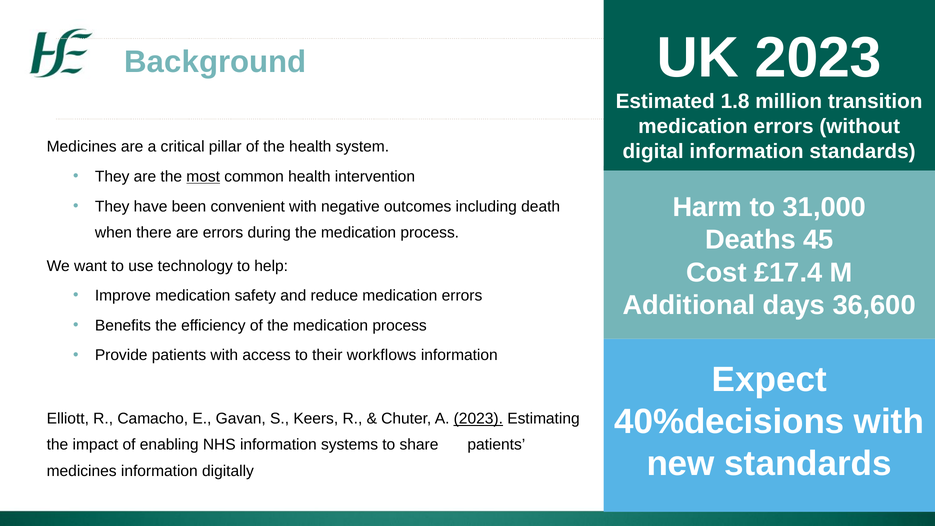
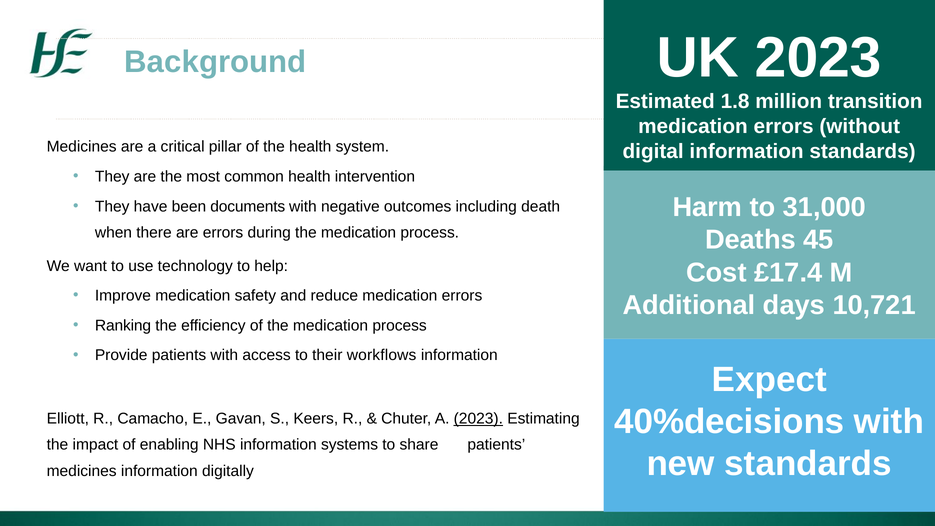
most underline: present -> none
convenient: convenient -> documents
36,600: 36,600 -> 10,721
Benefits: Benefits -> Ranking
